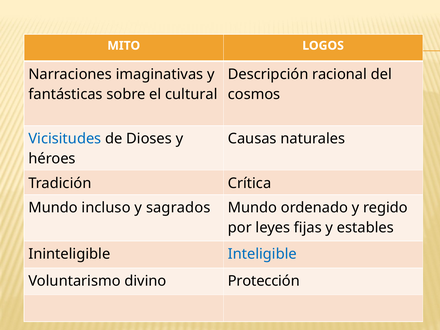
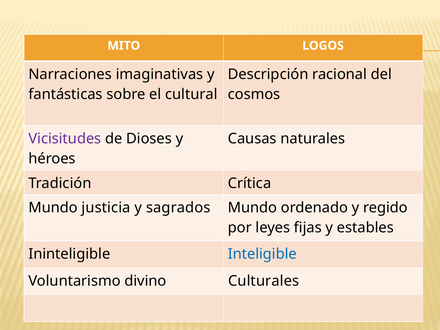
Vicisitudes colour: blue -> purple
incluso: incluso -> justicia
Protección: Protección -> Culturales
